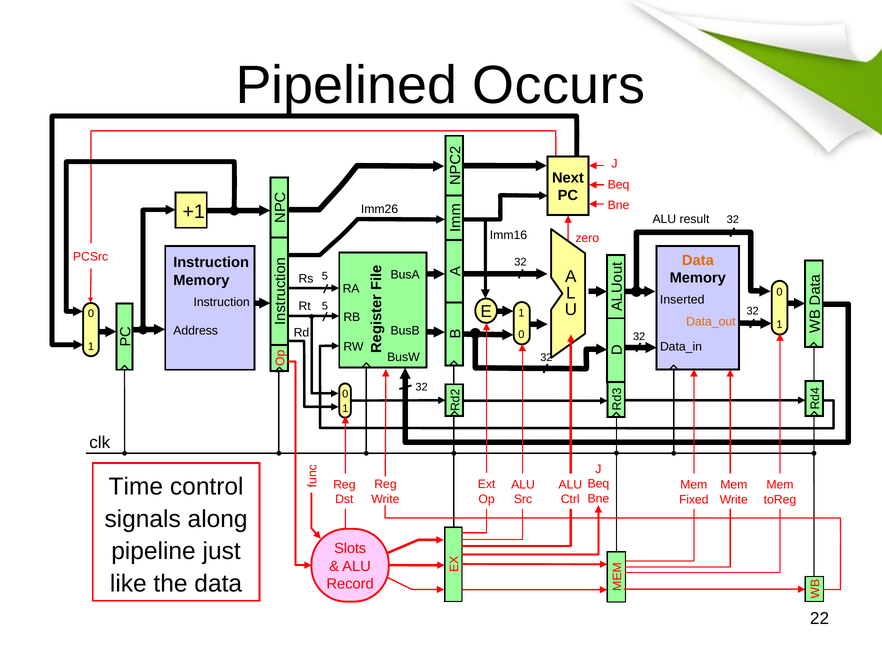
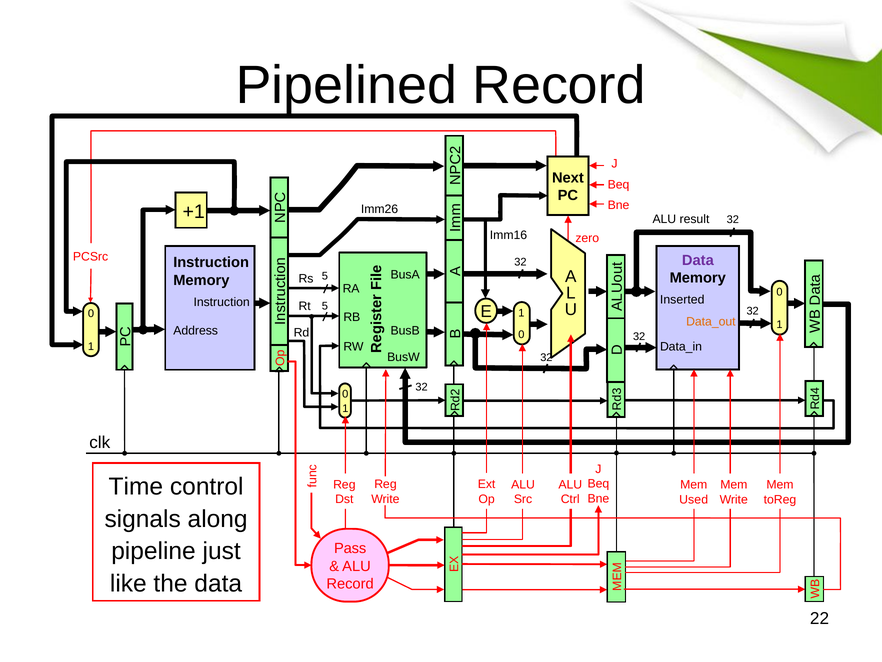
Pipelined Occurs: Occurs -> Record
Data at (698, 260) colour: orange -> purple
Fixed: Fixed -> Used
Slots: Slots -> Pass
